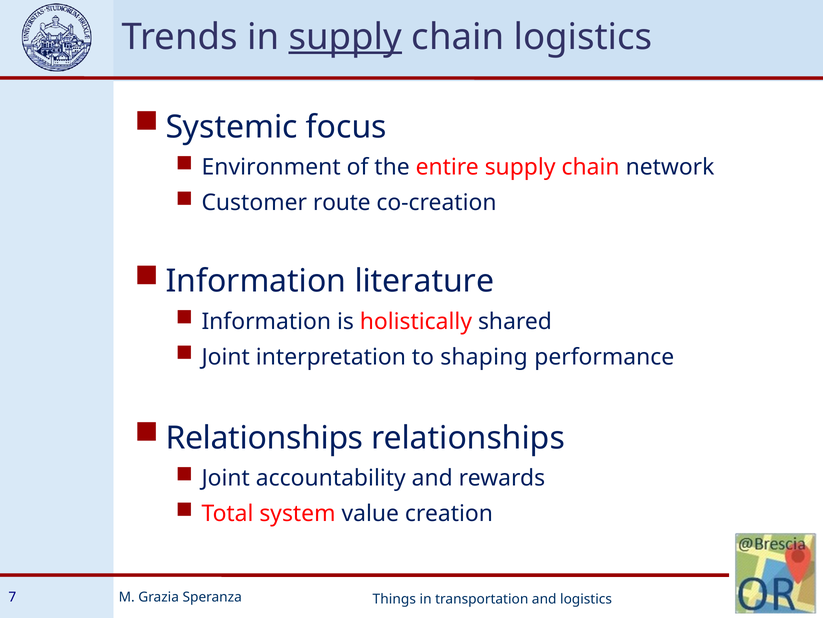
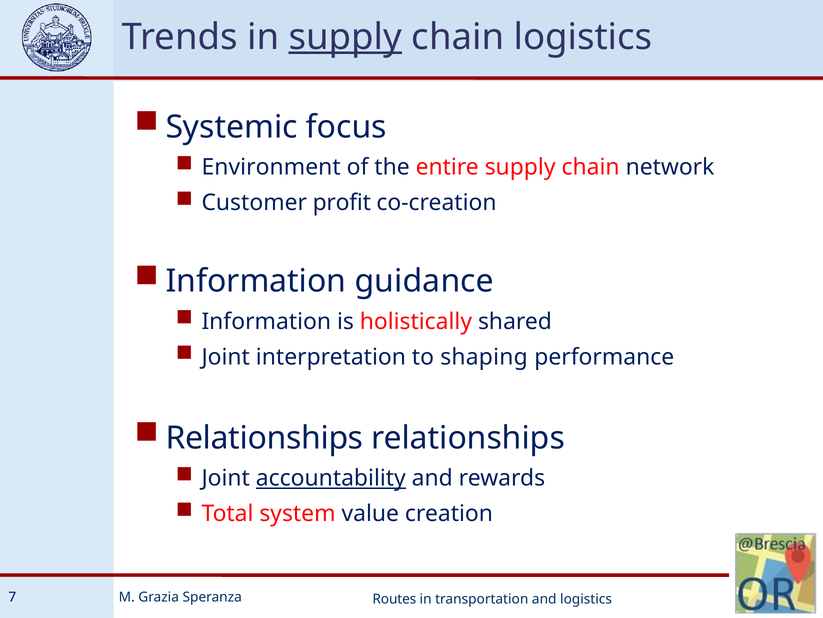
route: route -> profit
literature: literature -> guidance
accountability underline: none -> present
Things: Things -> Routes
